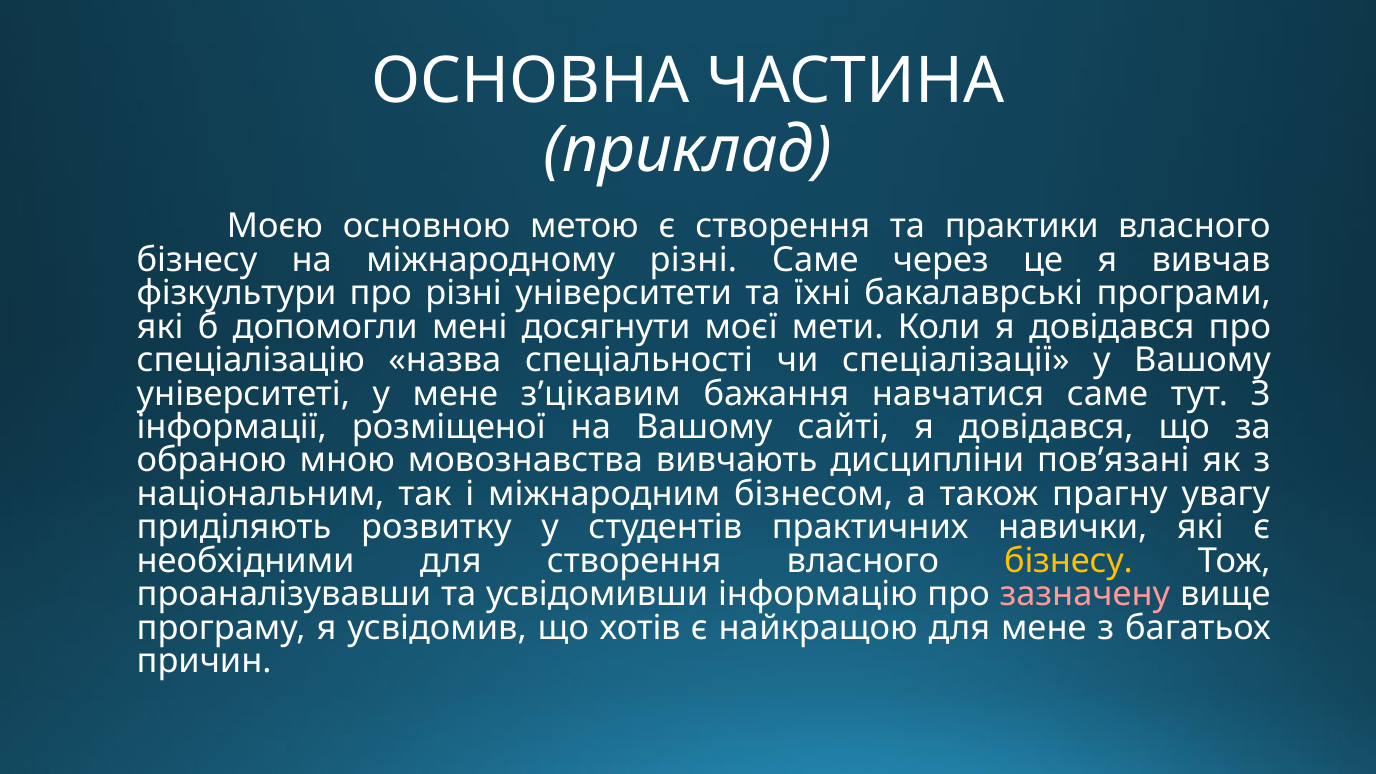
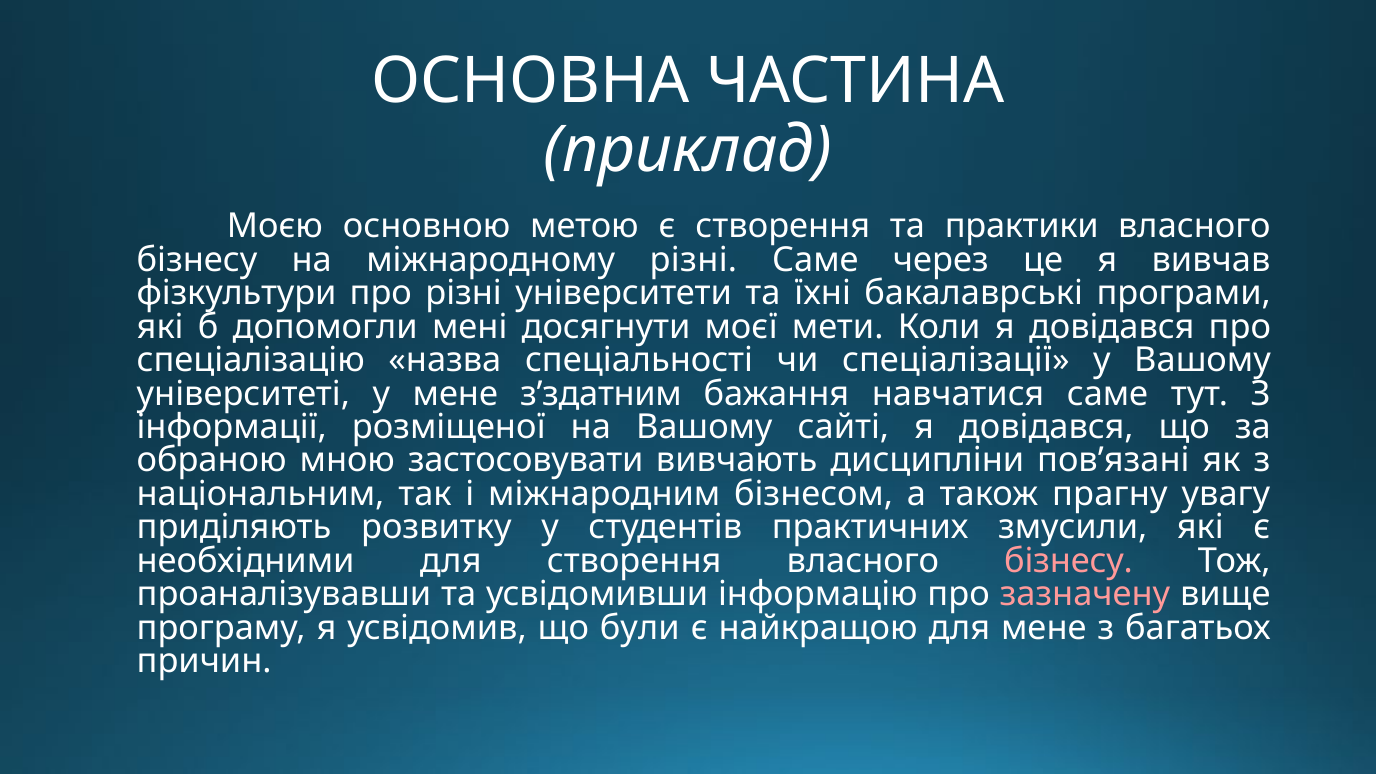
з’цікавим: з’цікавим -> з’здатним
мовознавства: мовознавства -> застосовувати
навички: навички -> змусили
бізнесу at (1069, 561) colour: yellow -> pink
хотів: хотів -> були
